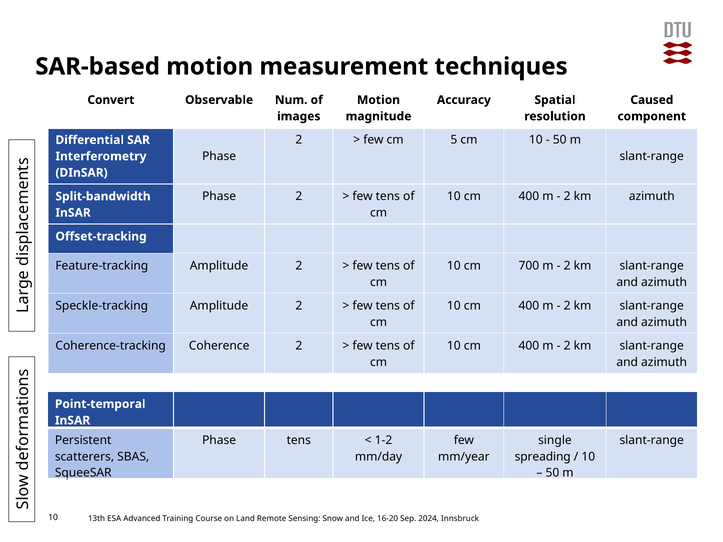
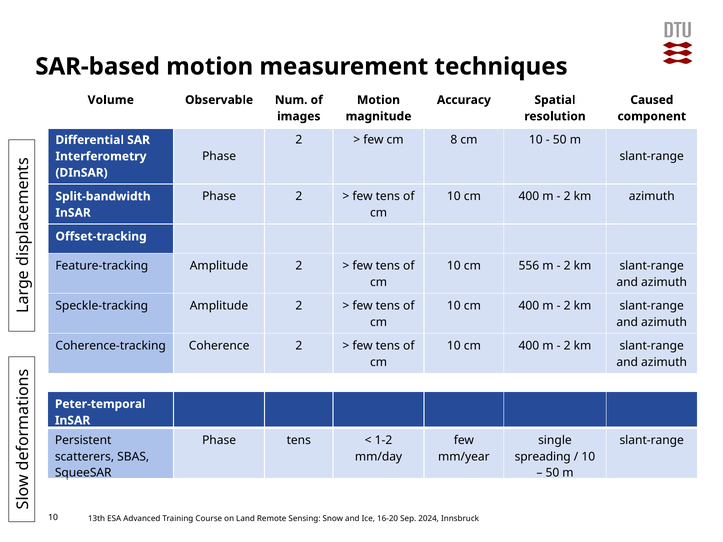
Convert: Convert -> Volume
5: 5 -> 8
700: 700 -> 556
Point-temporal: Point-temporal -> Peter-temporal
